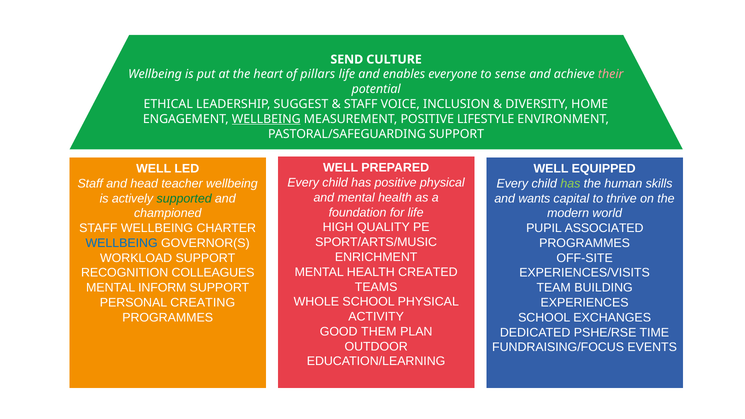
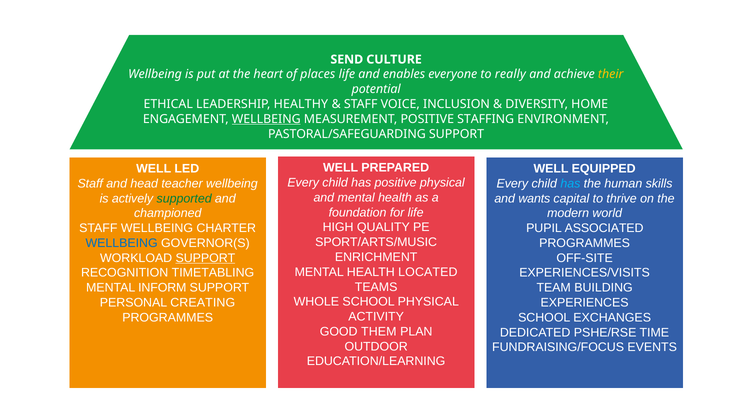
pillars: pillars -> places
sense: sense -> really
their colour: pink -> yellow
SUGGEST: SUGGEST -> HEALTHY
LIFESTYLE: LIFESTYLE -> STAFFING
has at (570, 184) colour: light green -> light blue
SUPPORT at (205, 258) underline: none -> present
CREATED: CREATED -> LOCATED
COLLEAGUES: COLLEAGUES -> TIMETABLING
